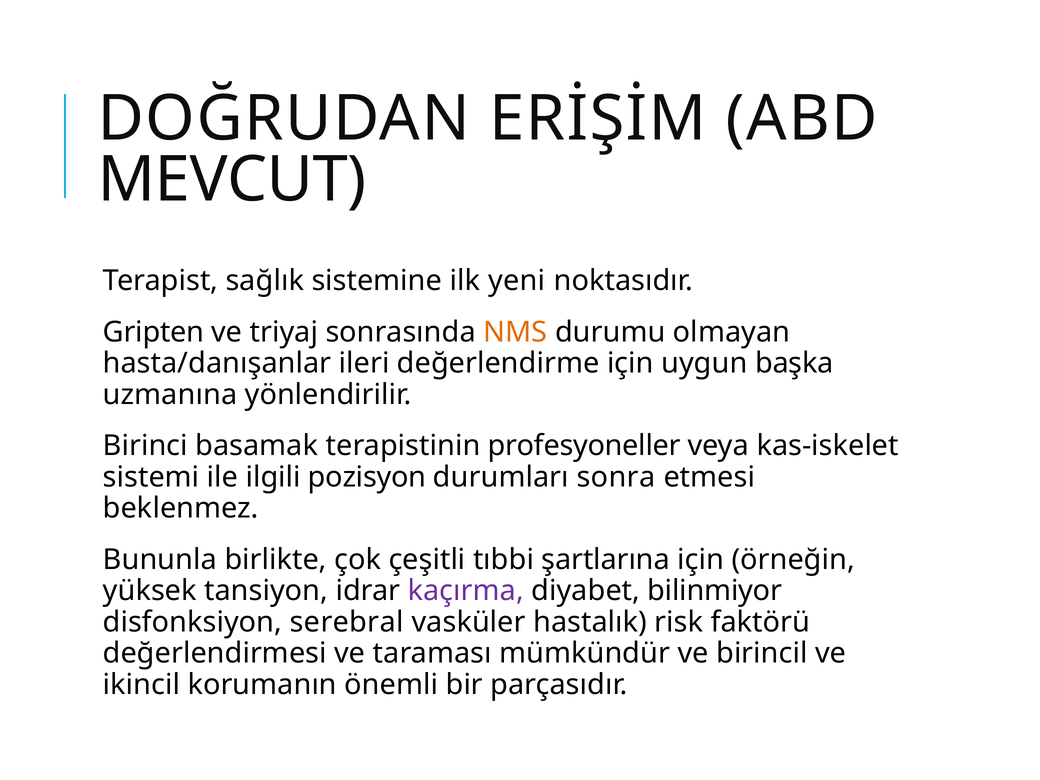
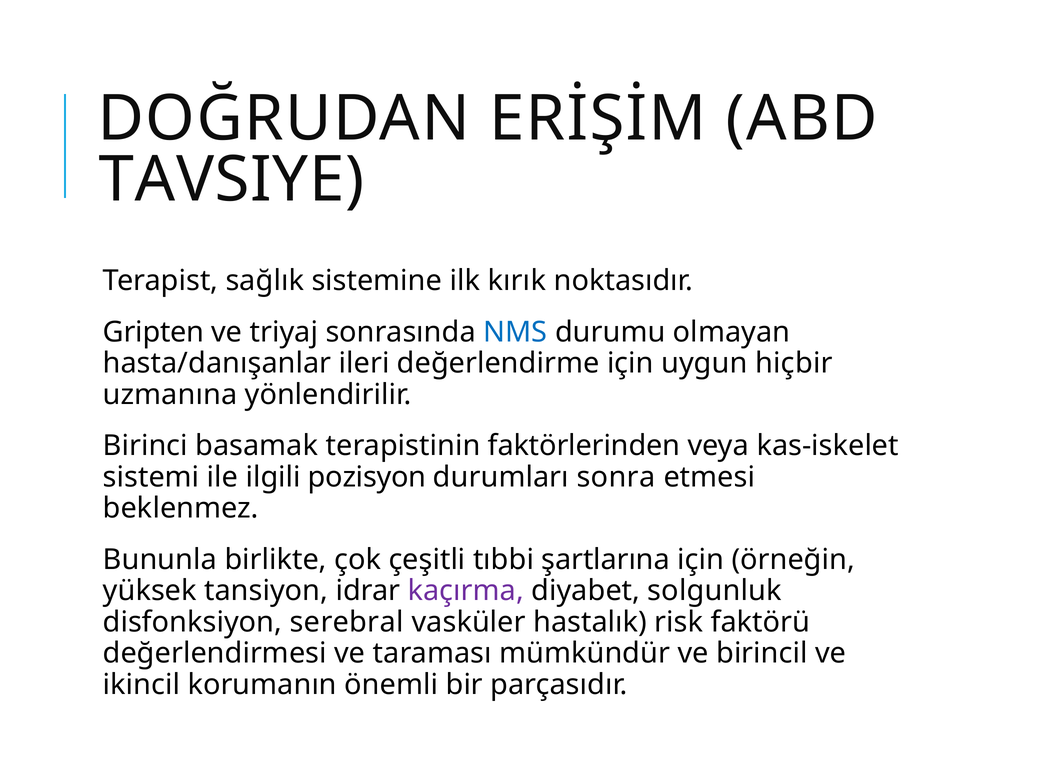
MEVCUT: MEVCUT -> TAVSIYE
yeni: yeni -> kırık
NMS colour: orange -> blue
başka: başka -> hiçbir
profesyoneller: profesyoneller -> faktörlerinden
bilinmiyor: bilinmiyor -> solgunluk
